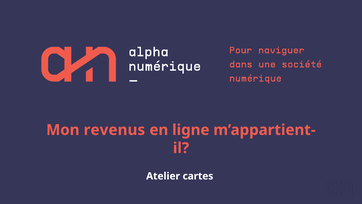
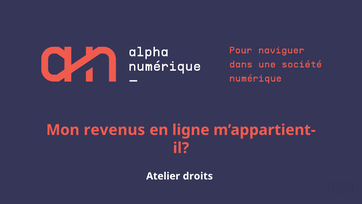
cartes: cartes -> droits
